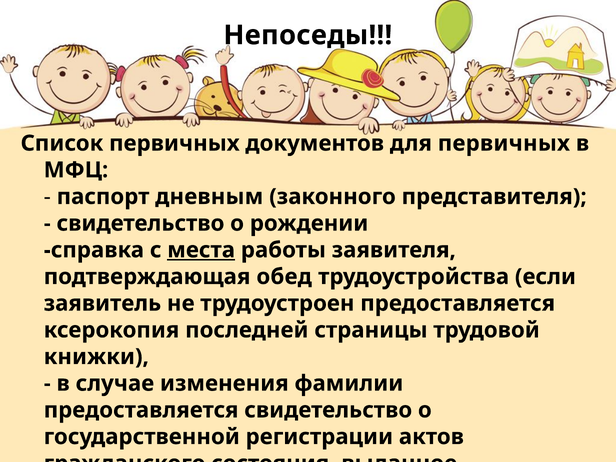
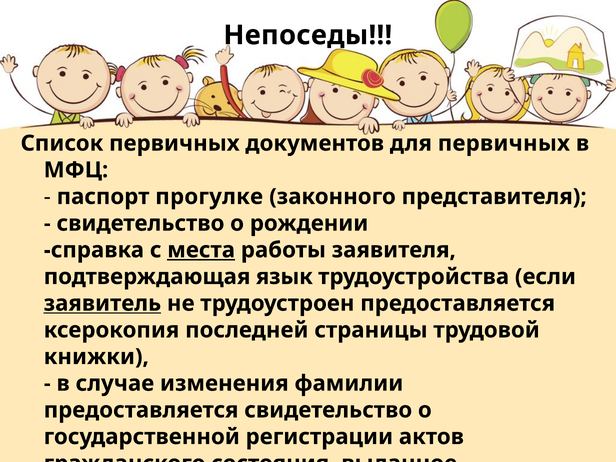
дневным: дневным -> прогулке
подтверждающая обед: обед -> язык
заявитель underline: none -> present
